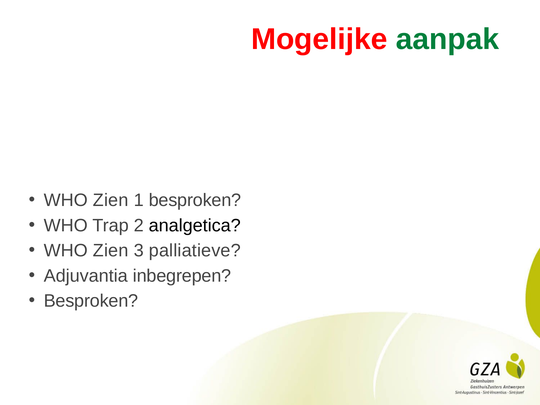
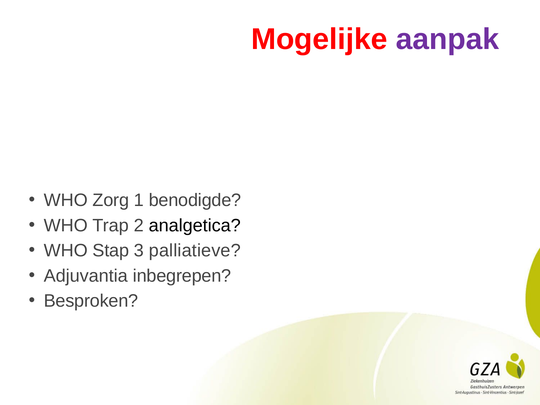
aanpak colour: green -> purple
Zien at (111, 200): Zien -> Zorg
1 besproken: besproken -> benodigde
Zien at (111, 251): Zien -> Stap
